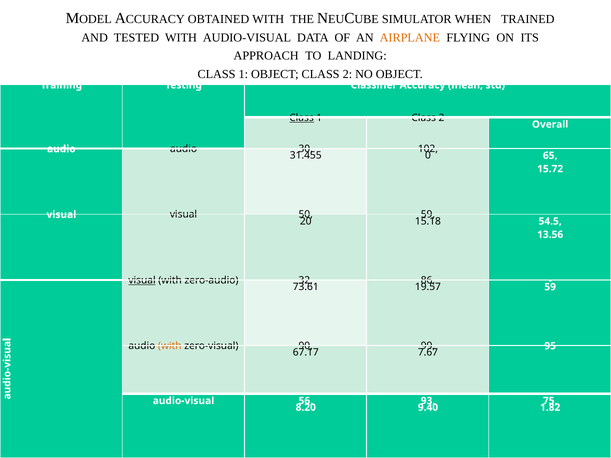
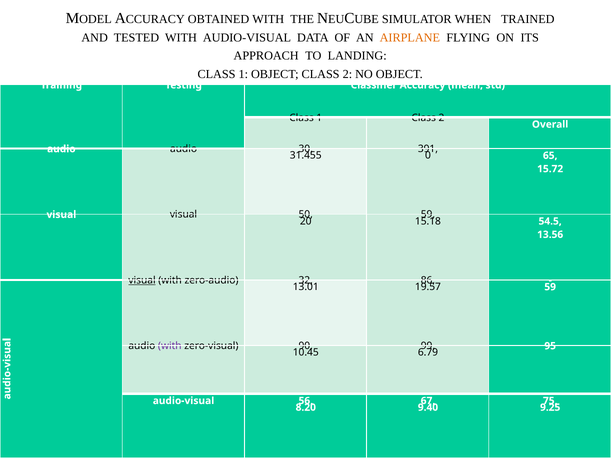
Class at (302, 118) underline: present -> none
102: 102 -> 391
73.61: 73.61 -> 13.01
with at (170, 346) colour: orange -> purple
67.17: 67.17 -> 10.45
7.67: 7.67 -> 6.79
93: 93 -> 67
1.82: 1.82 -> 9.25
